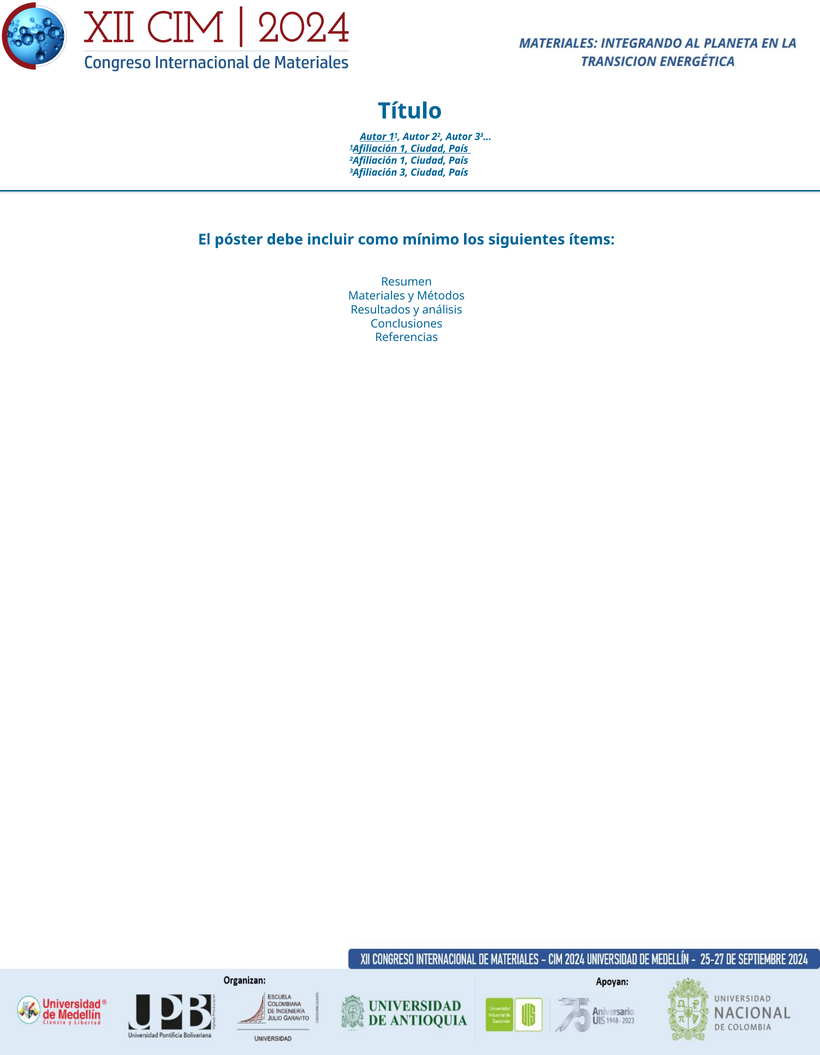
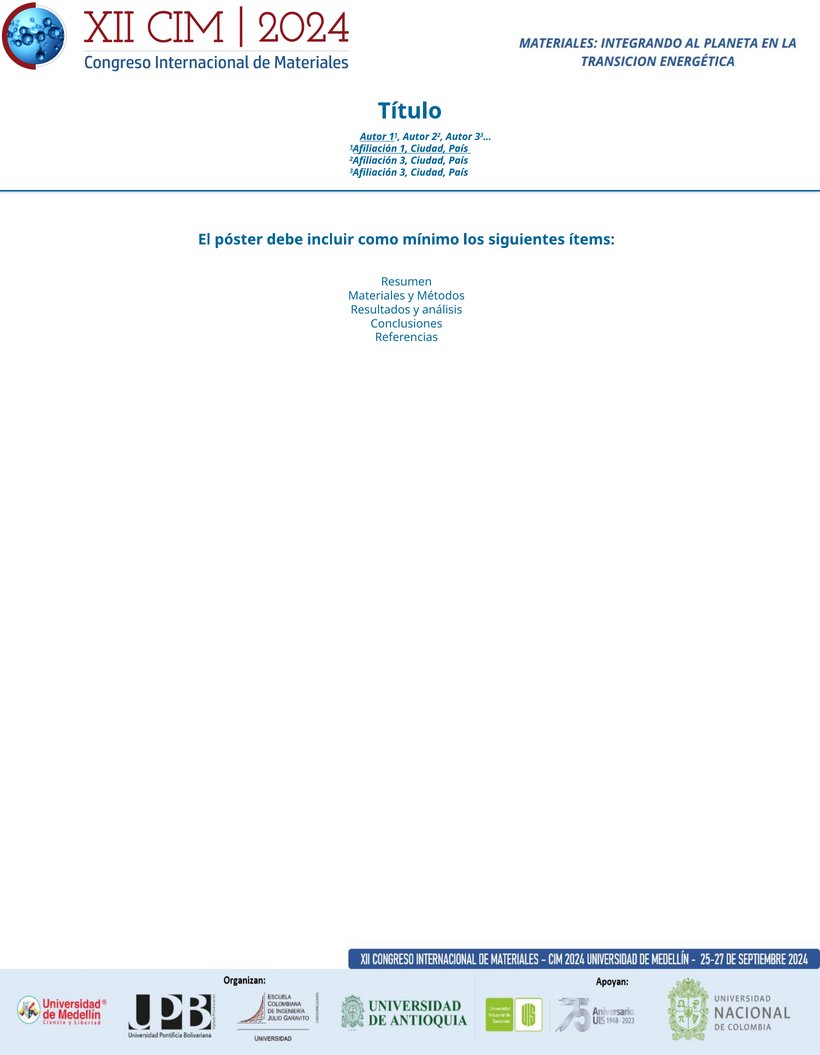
1 at (404, 160): 1 -> 3
